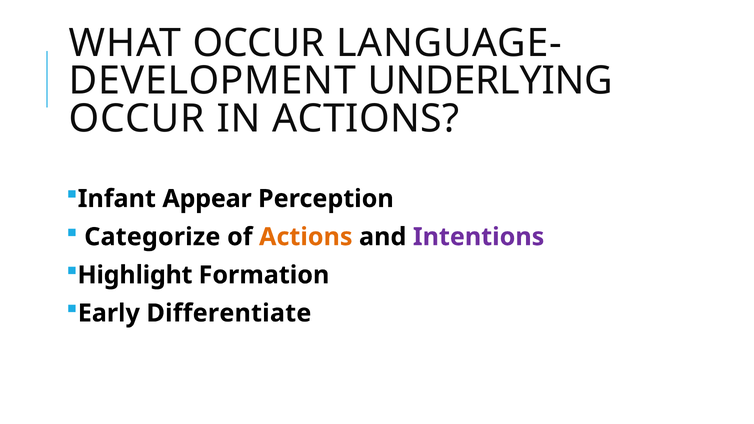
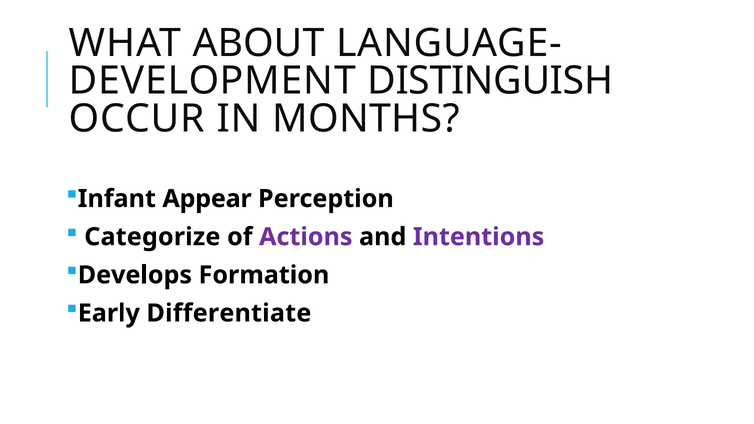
WHAT OCCUR: OCCUR -> ABOUT
UNDERLYING: UNDERLYING -> DISTINGUISH
IN ACTIONS: ACTIONS -> MONTHS
Actions at (306, 237) colour: orange -> purple
Highlight: Highlight -> Develops
